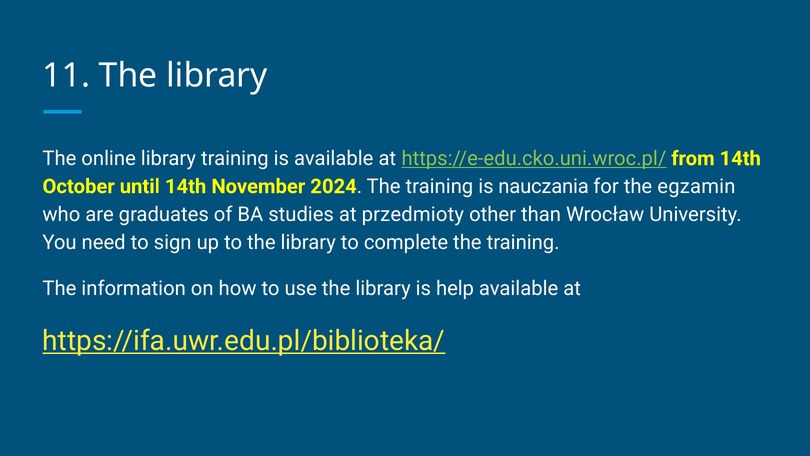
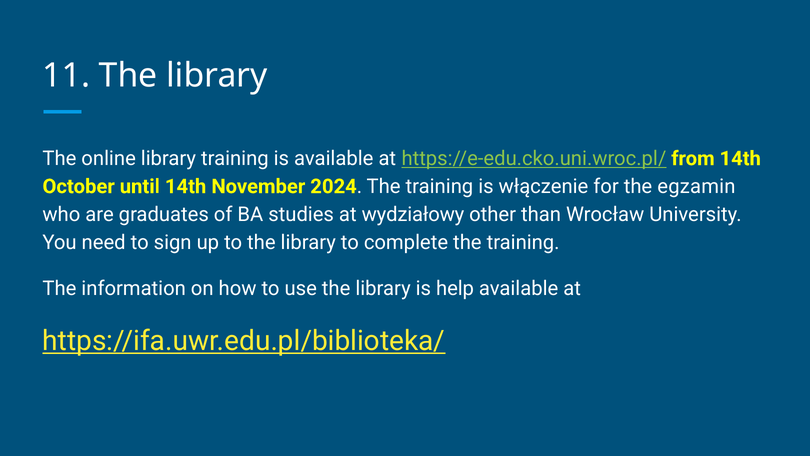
nauczania: nauczania -> włączenie
przedmioty: przedmioty -> wydziałowy
